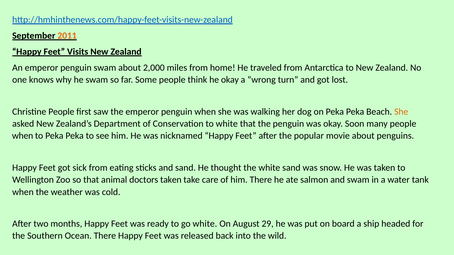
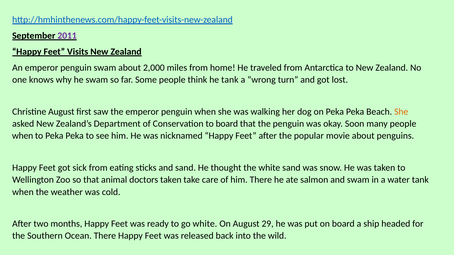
2011 colour: orange -> purple
he okay: okay -> tank
Christine People: People -> August
to white: white -> board
